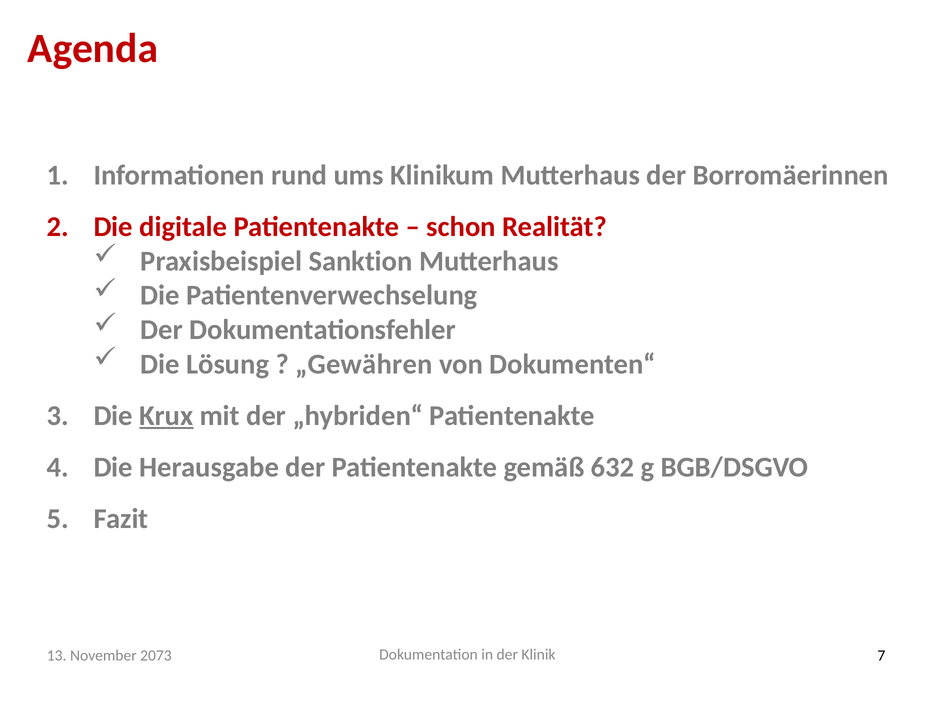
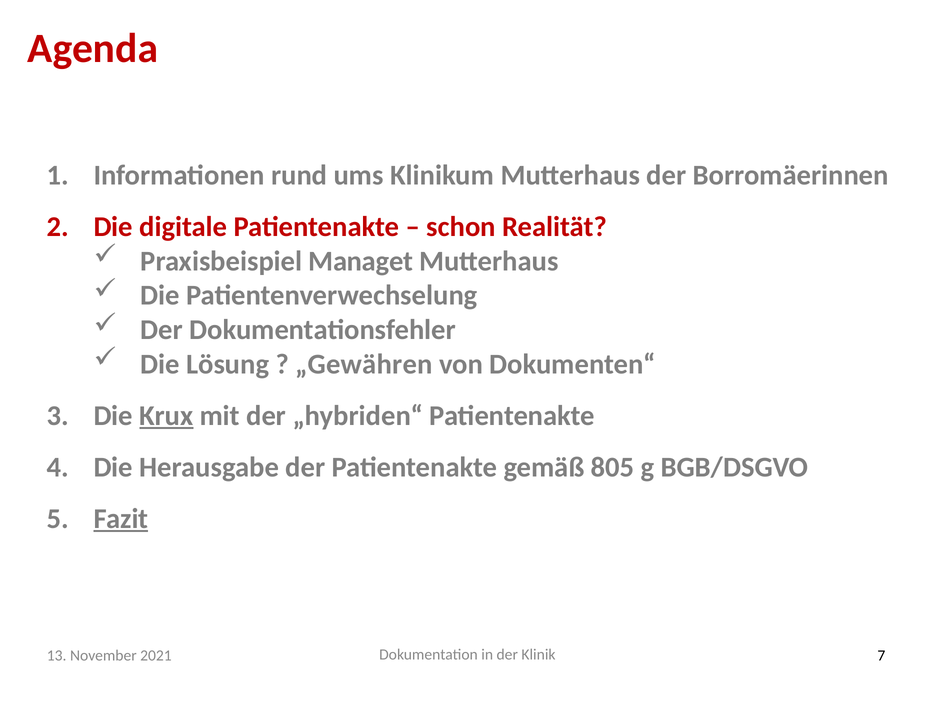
Sanktion: Sanktion -> Managet
632: 632 -> 805
Fazit underline: none -> present
2073: 2073 -> 2021
